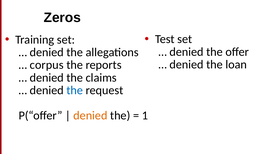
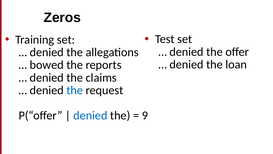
corpus: corpus -> bowed
denied at (90, 115) colour: orange -> blue
1: 1 -> 9
